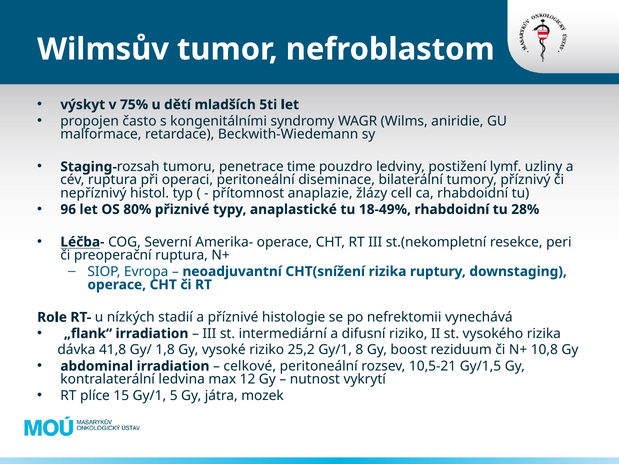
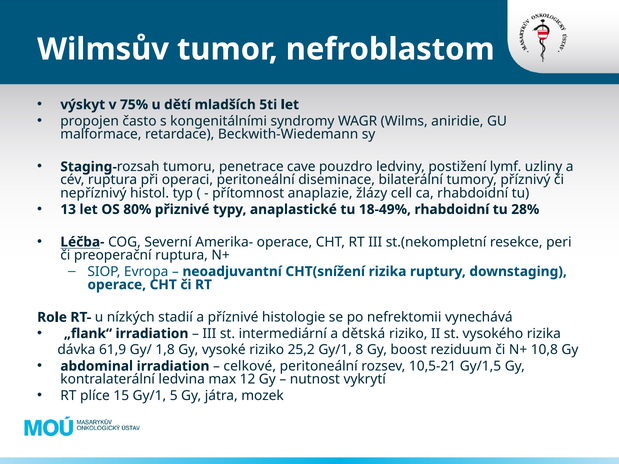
time: time -> cave
96: 96 -> 13
difusní: difusní -> dětská
41,8: 41,8 -> 61,9
